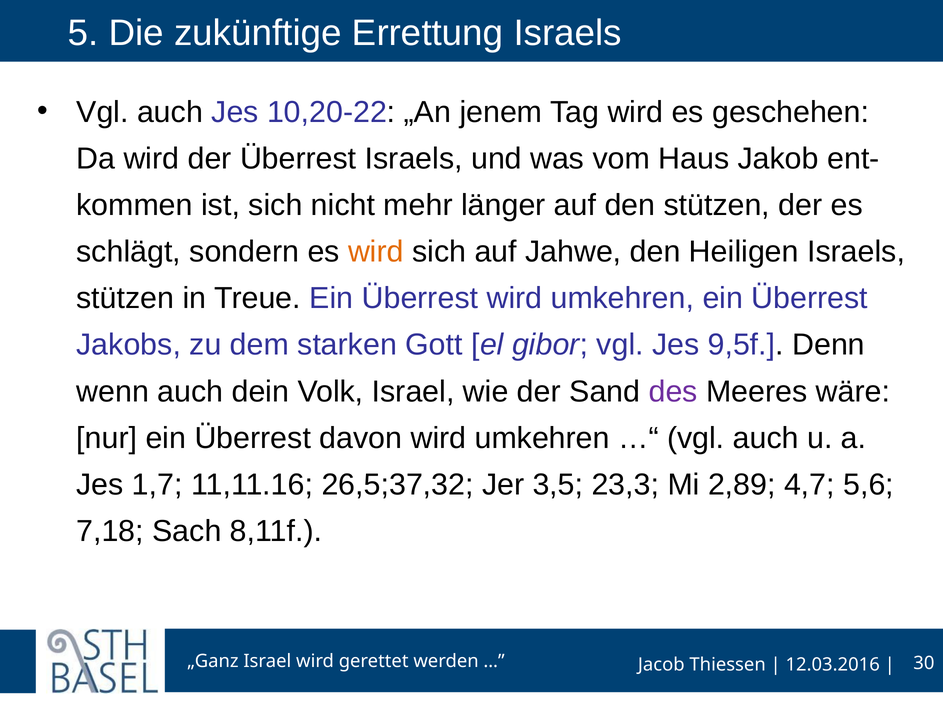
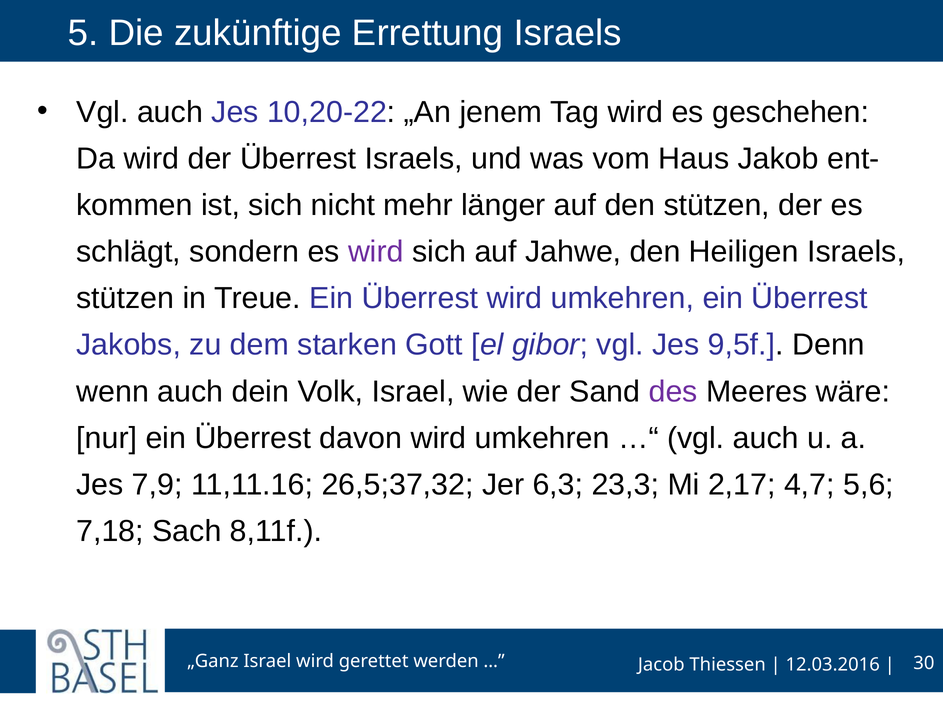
wird at (376, 252) colour: orange -> purple
1,7: 1,7 -> 7,9
3,5: 3,5 -> 6,3
2,89: 2,89 -> 2,17
